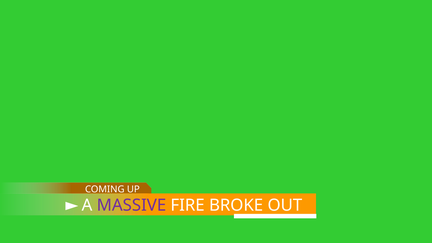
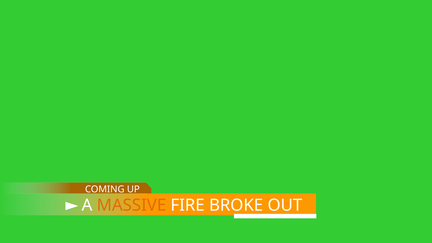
MASSIVE colour: purple -> orange
